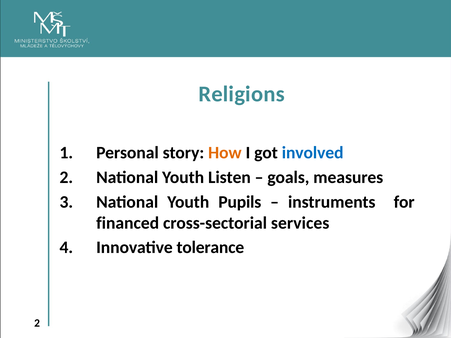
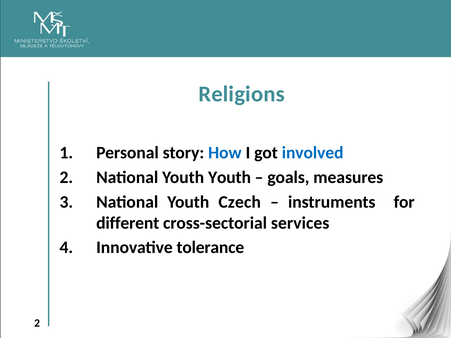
How colour: orange -> blue
Youth Listen: Listen -> Youth
Pupils: Pupils -> Czech
financed: financed -> different
